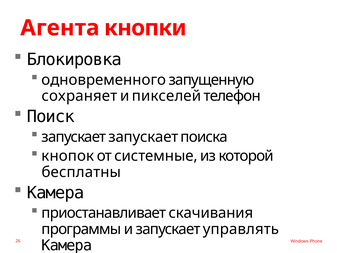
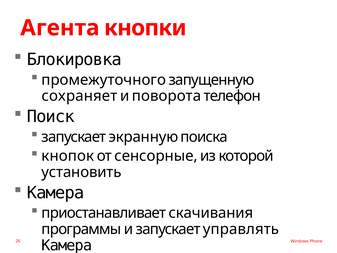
одновременного: одновременного -> промежуточного
пикселей: пикселей -> поворота
запускает запускает: запускает -> экранную
системные: системные -> сенсорные
бесплатны: бесплатны -> установить
